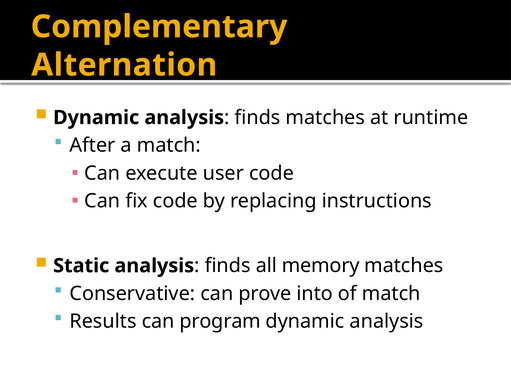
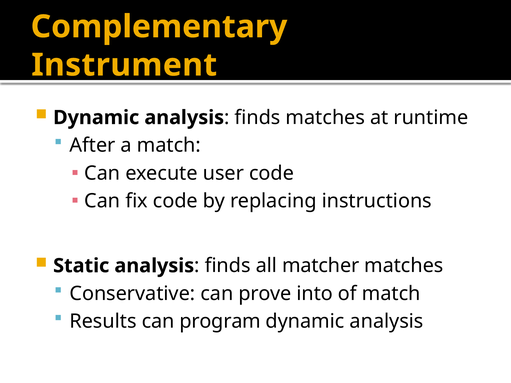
Alternation: Alternation -> Instrument
memory: memory -> matcher
